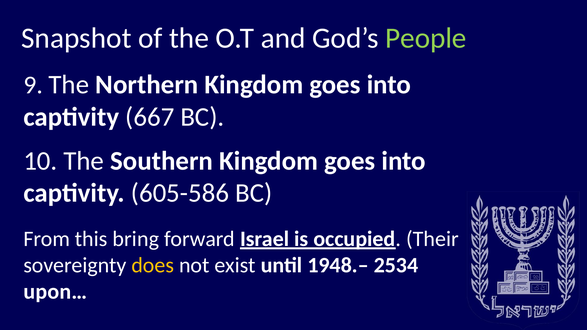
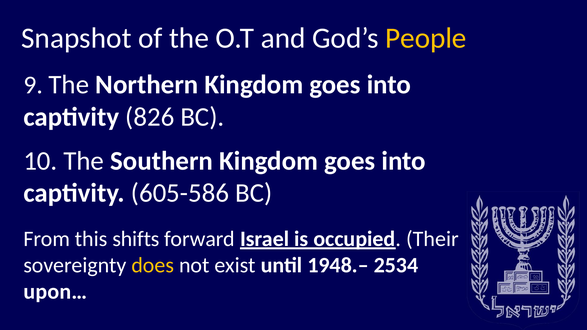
People colour: light green -> yellow
667: 667 -> 826
bring: bring -> shifts
